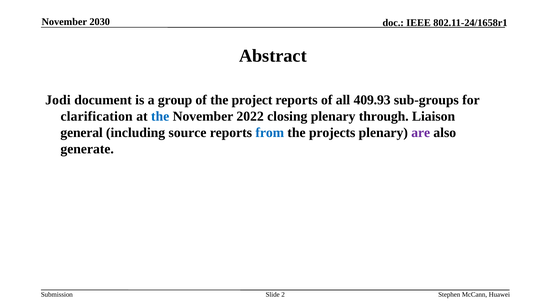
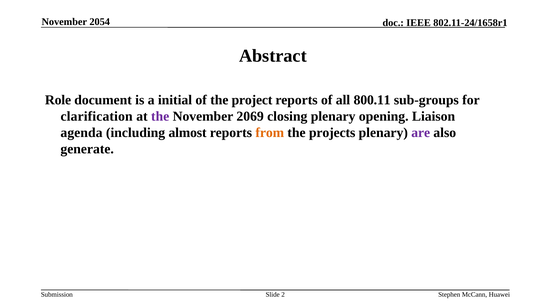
2030: 2030 -> 2054
Jodi: Jodi -> Role
group: group -> initial
409.93: 409.93 -> 800.11
the at (160, 116) colour: blue -> purple
2022: 2022 -> 2069
through: through -> opening
general: general -> agenda
source: source -> almost
from colour: blue -> orange
